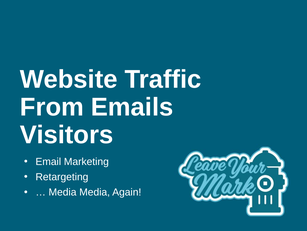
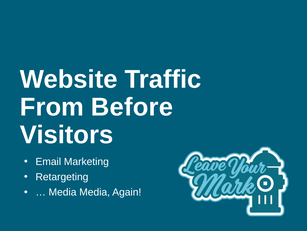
Emails: Emails -> Before
